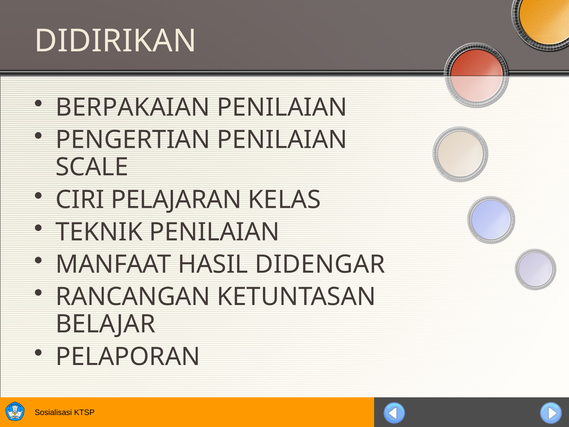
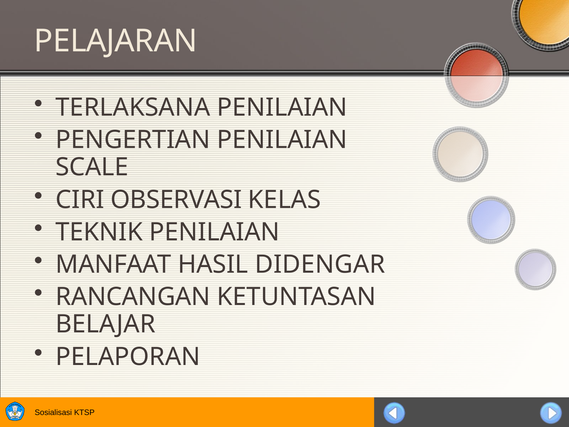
DIDIRIKAN: DIDIRIKAN -> PELAJARAN
BERPAKAIAN: BERPAKAIAN -> TERLAKSANA
PELAJARAN: PELAJARAN -> OBSERVASI
